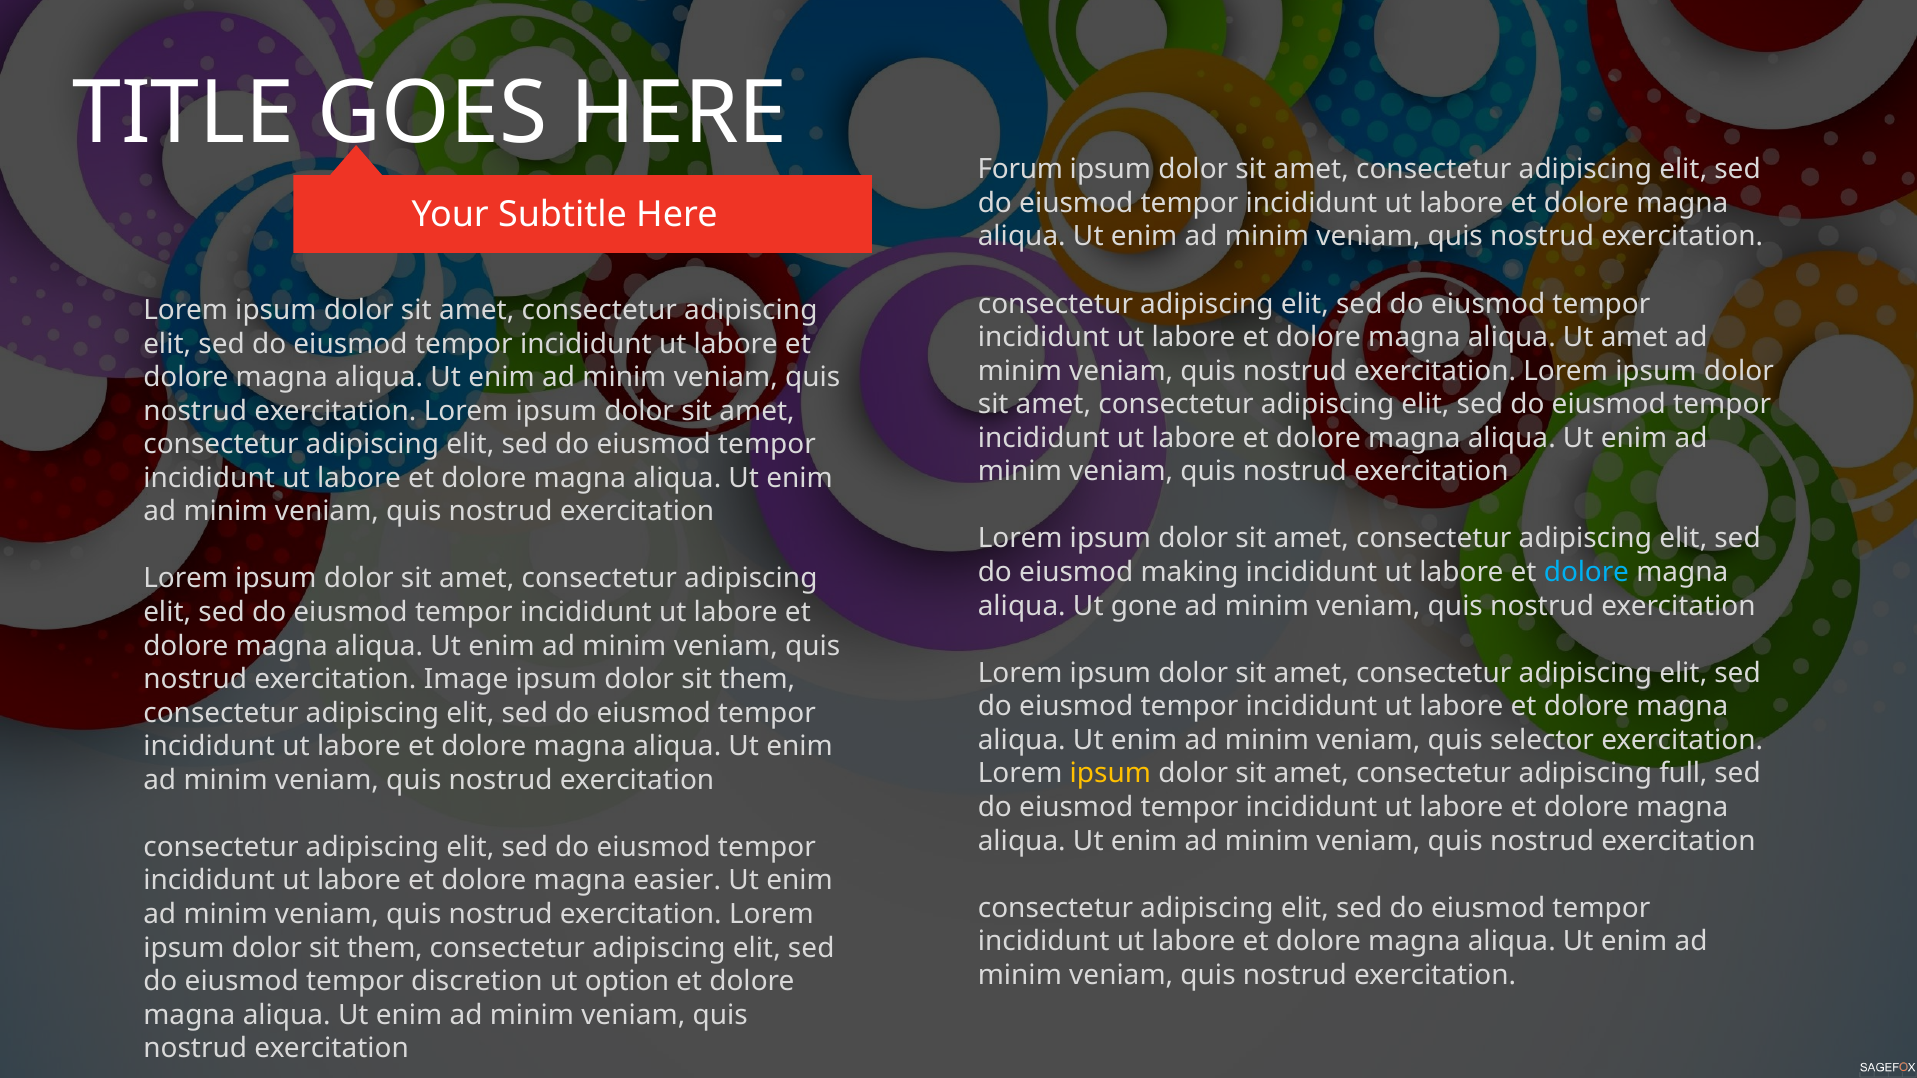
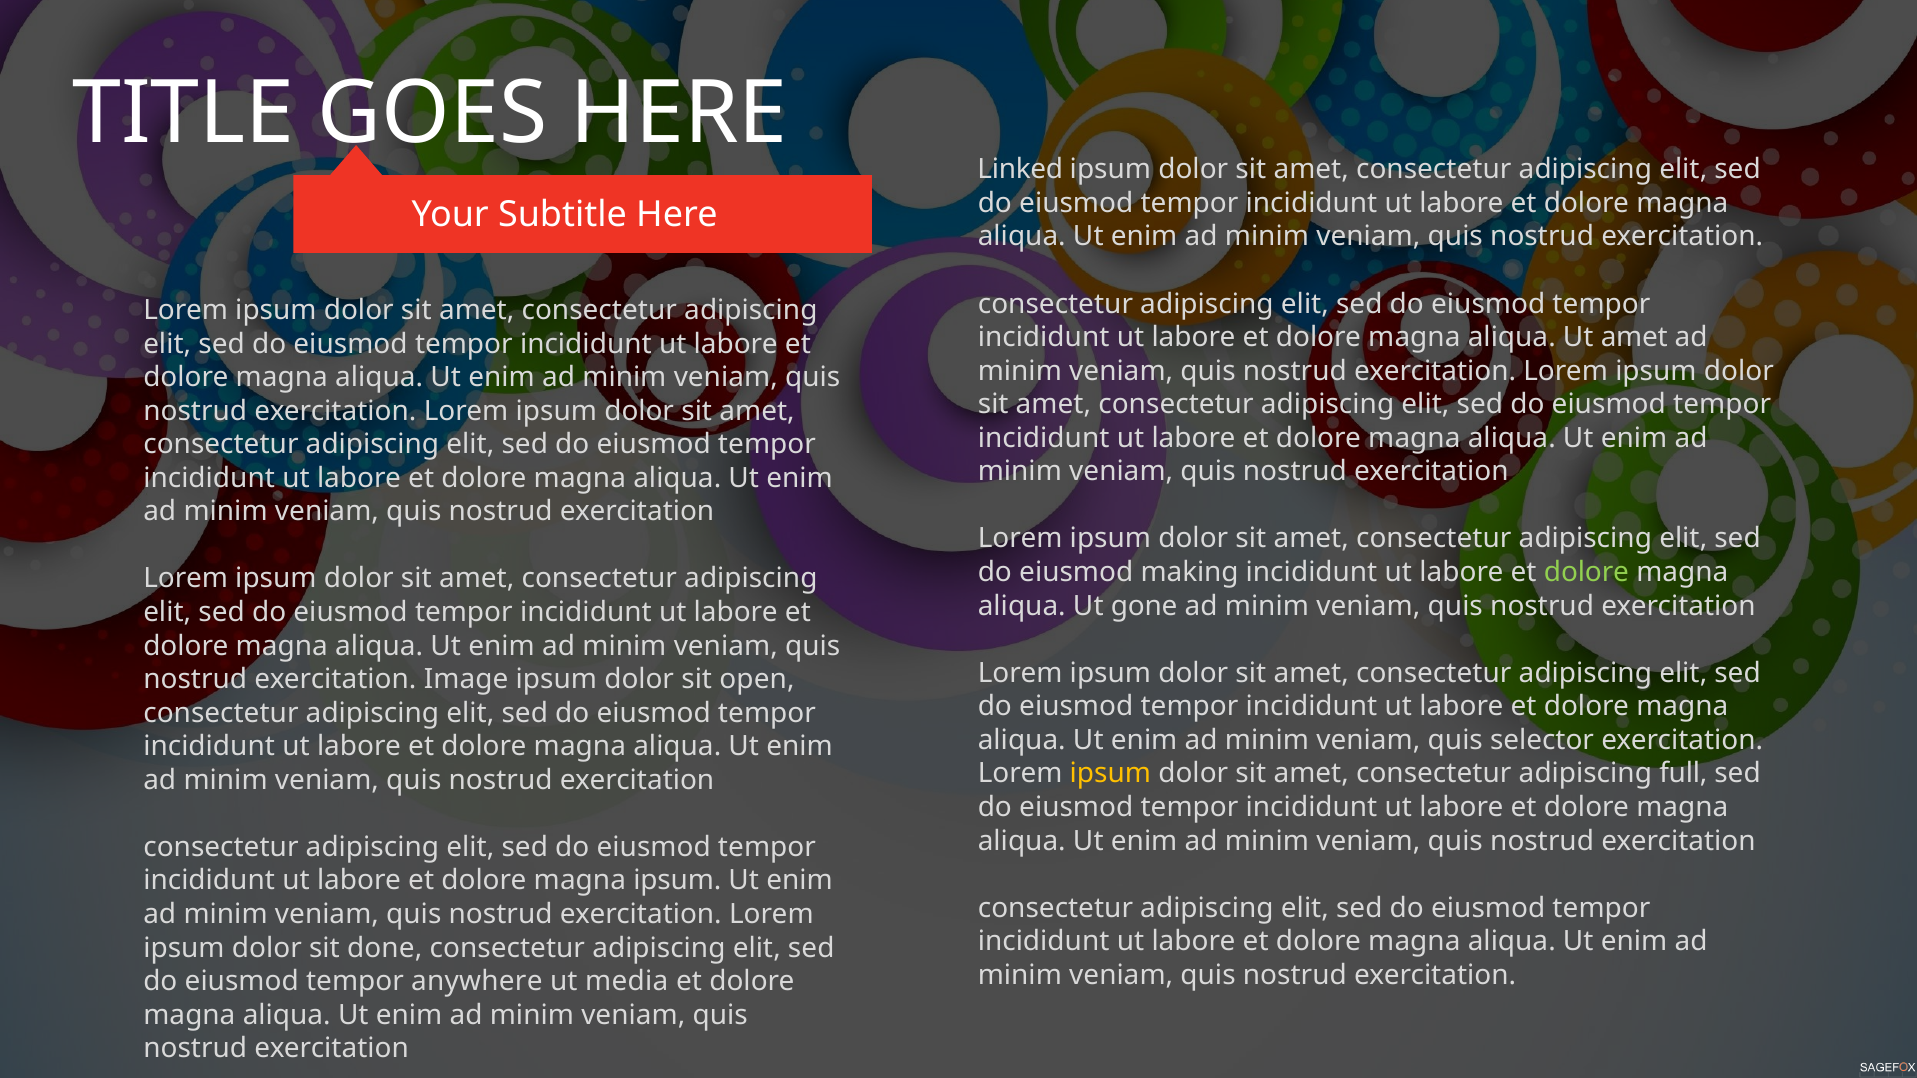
Forum: Forum -> Linked
dolore at (1586, 572) colour: light blue -> light green
them at (757, 680): them -> open
magna easier: easier -> ipsum
them at (385, 948): them -> done
discretion: discretion -> anywhere
option: option -> media
